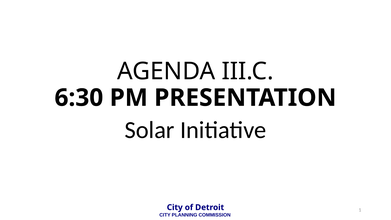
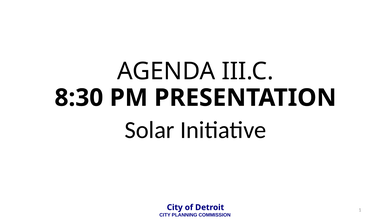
6:30: 6:30 -> 8:30
